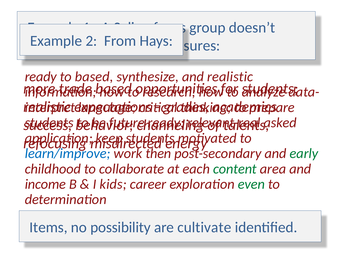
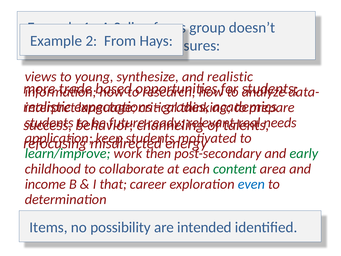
ready at (41, 77): ready -> views
to based: based -> young
asked: asked -> needs
learn/improve colour: blue -> green
kids: kids -> that
even colour: green -> blue
cultivate: cultivate -> intended
